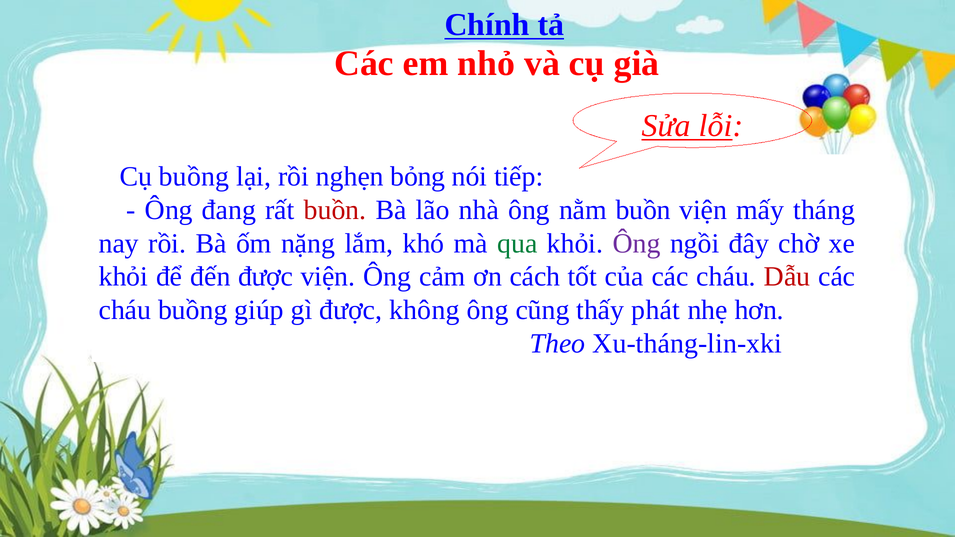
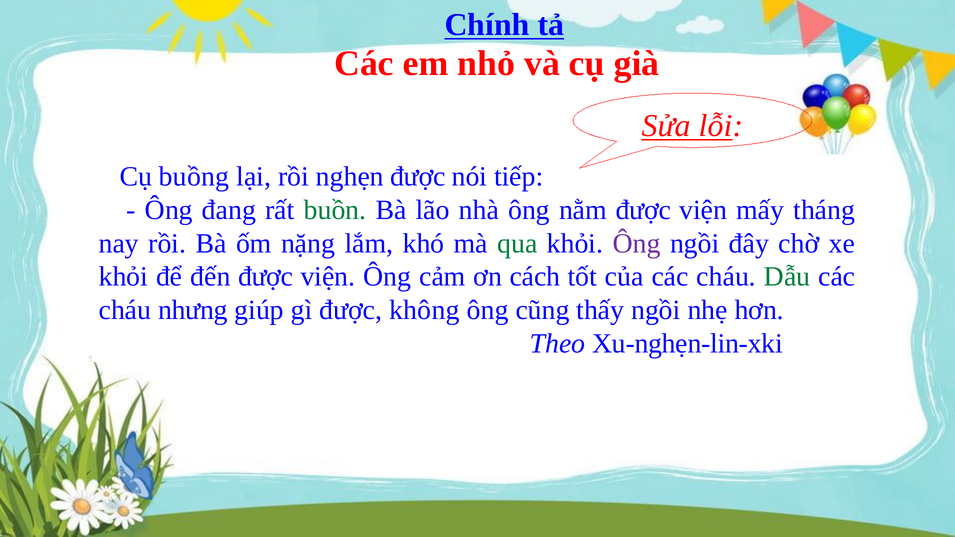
nghẹn bỏng: bỏng -> được
buồn at (335, 210) colour: red -> green
nằm buồn: buồn -> được
Dẫu colour: red -> green
cháu buồng: buồng -> nhưng
thấy phát: phát -> ngồi
Xu-tháng-lin-xki: Xu-tháng-lin-xki -> Xu-nghẹn-lin-xki
